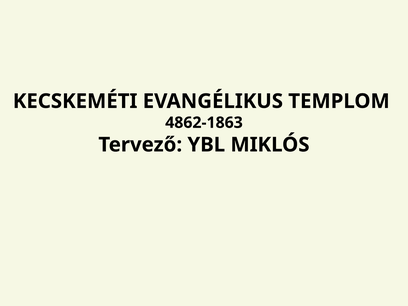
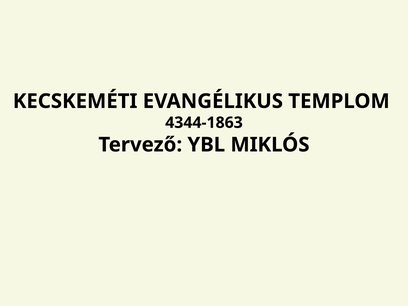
4862-1863: 4862-1863 -> 4344-1863
